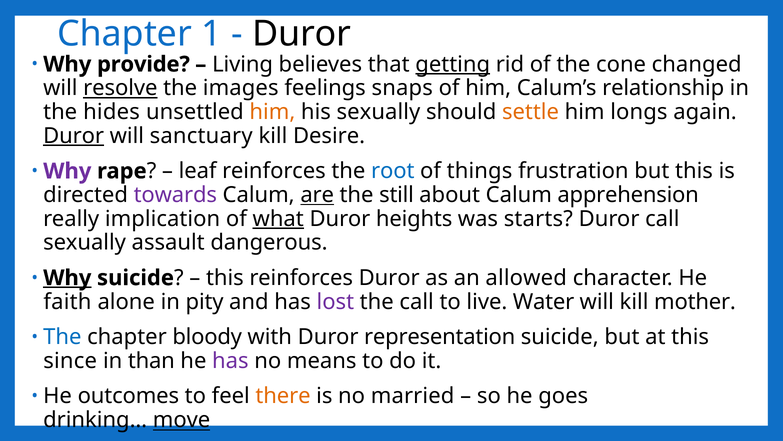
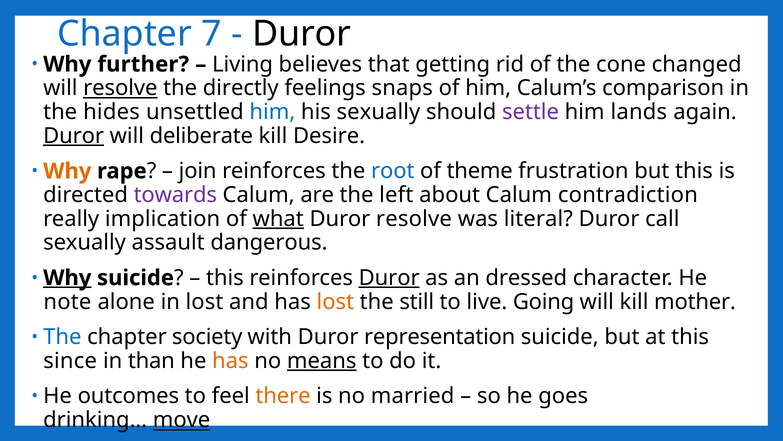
1: 1 -> 7
provide: provide -> further
getting underline: present -> none
images: images -> directly
relationship: relationship -> comparison
him at (272, 112) colour: orange -> blue
settle colour: orange -> purple
longs: longs -> lands
sanctuary: sanctuary -> deliberate
Why at (67, 171) colour: purple -> orange
leaf: leaf -> join
things: things -> theme
are underline: present -> none
still: still -> left
apprehension: apprehension -> contradiction
Duror heights: heights -> resolve
starts: starts -> literal
Duror at (389, 278) underline: none -> present
allowed: allowed -> dressed
faith: faith -> note
in pity: pity -> lost
lost at (335, 301) colour: purple -> orange
the call: call -> still
Water: Water -> Going
bloody: bloody -> society
has at (230, 360) colour: purple -> orange
means underline: none -> present
